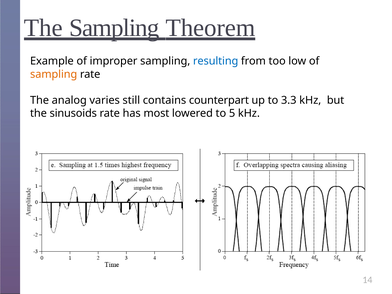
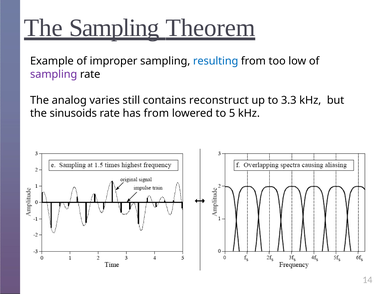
sampling at (54, 74) colour: orange -> purple
counterpart: counterpart -> reconstruct
has most: most -> from
